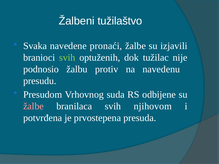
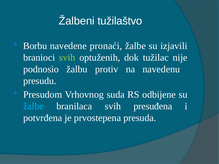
Svaka: Svaka -> Borbu
žalbe at (33, 106) colour: pink -> light blue
njihovom: njihovom -> presuđena
